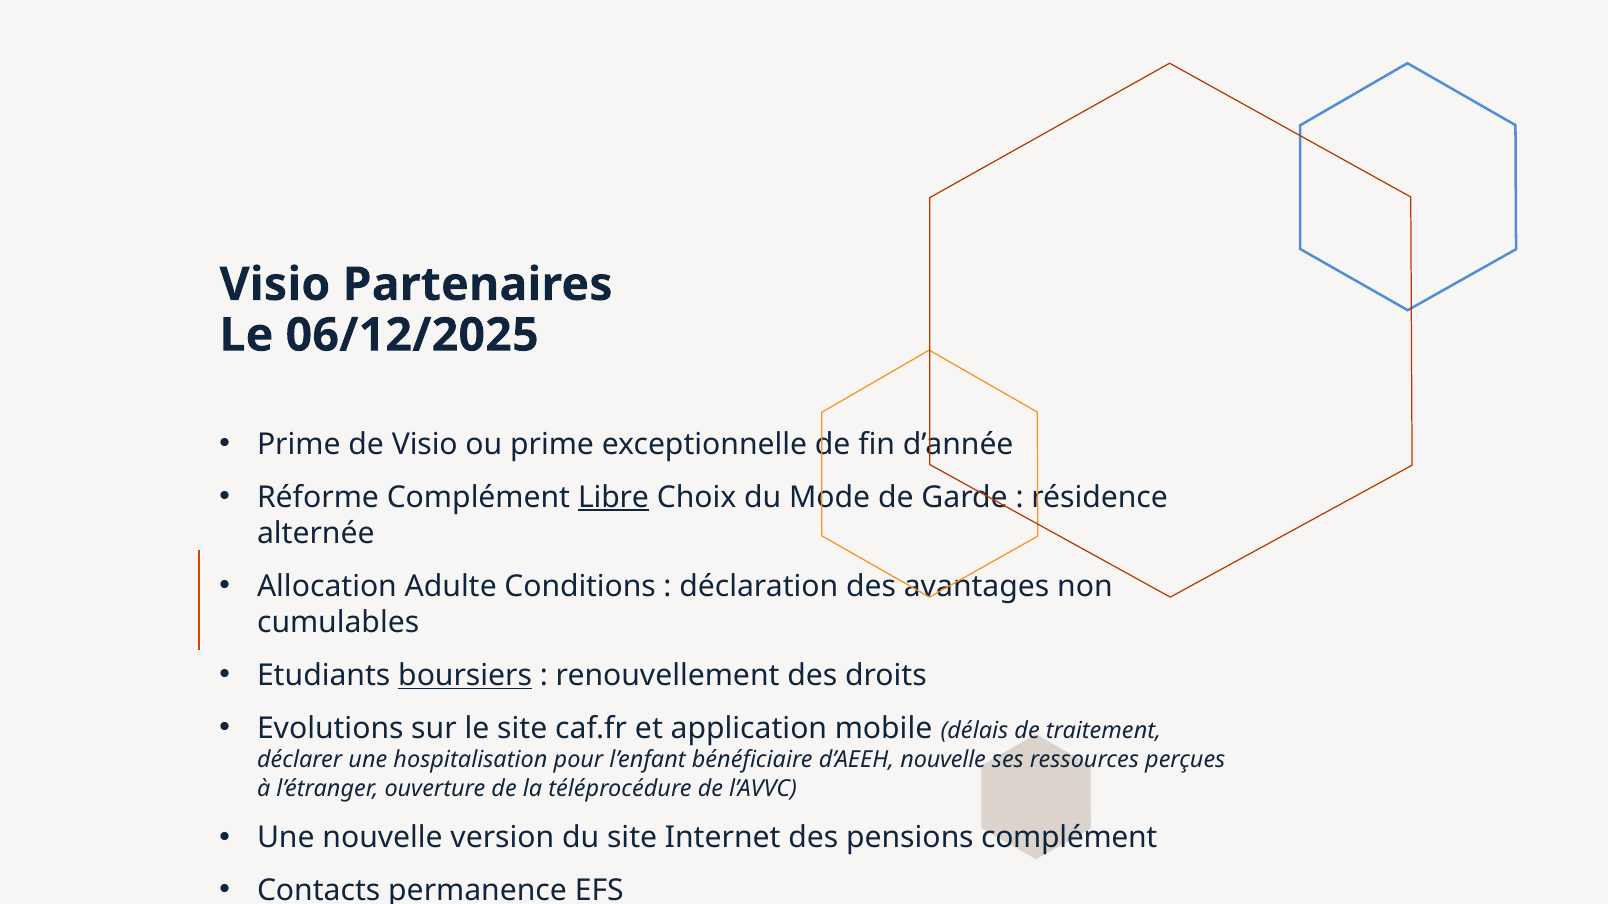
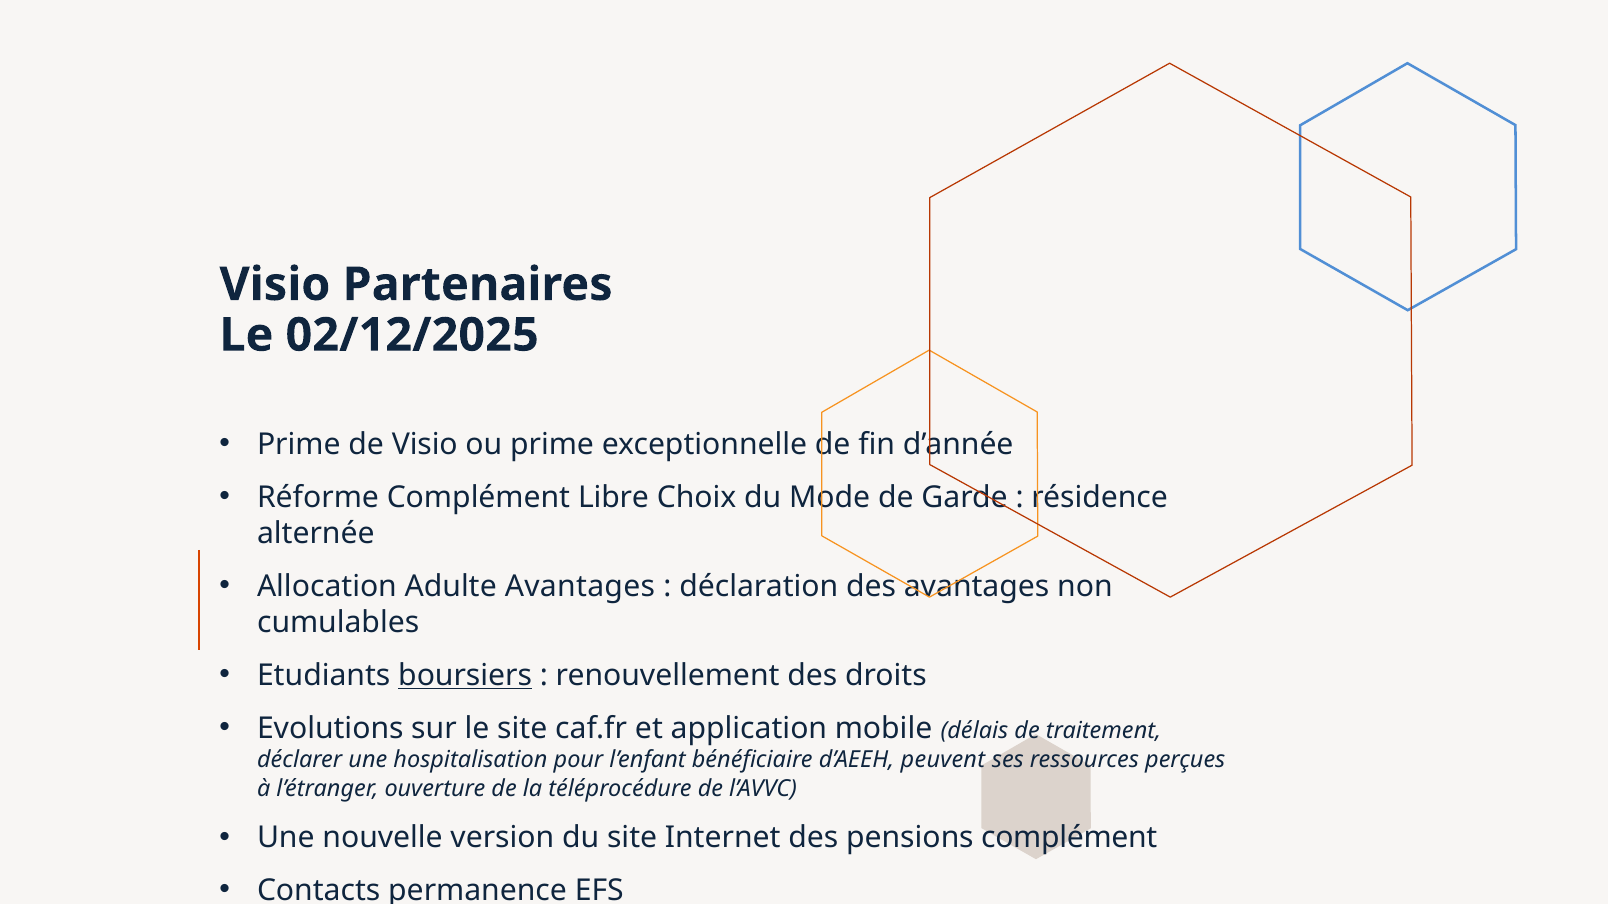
06/12/2025: 06/12/2025 -> 02/12/2025
Libre underline: present -> none
Adulte Conditions: Conditions -> Avantages
d’AEEH nouvelle: nouvelle -> peuvent
